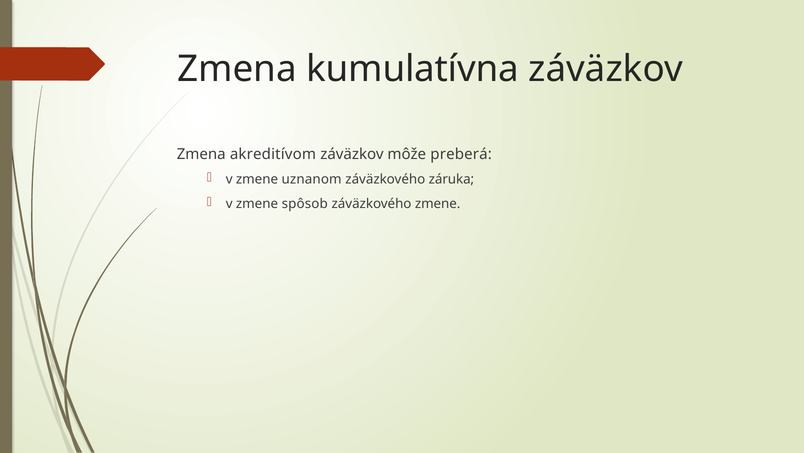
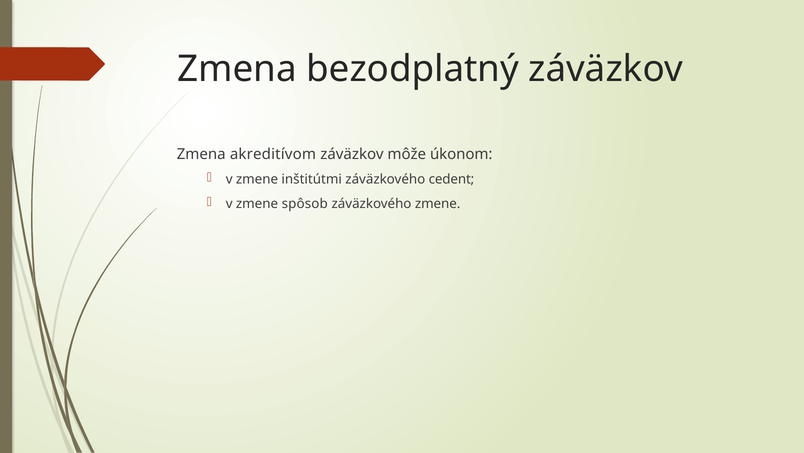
kumulatívna: kumulatívna -> bezodplatný
preberá: preberá -> úkonom
uznanom: uznanom -> inštitútmi
záruka: záruka -> cedent
